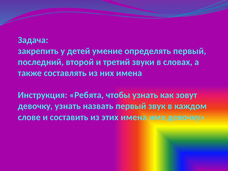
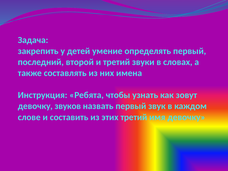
девочку узнать: узнать -> звуков
этих имена: имена -> третий
